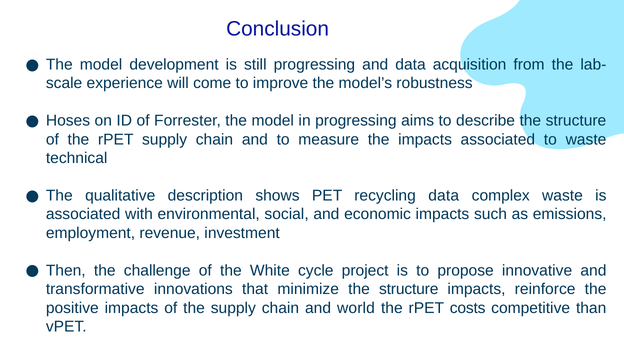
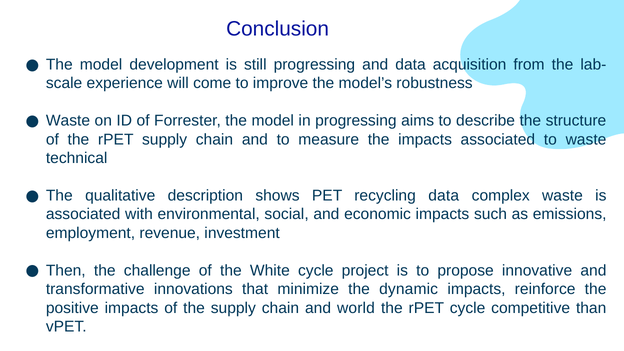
Hoses at (68, 121): Hoses -> Waste
minimize the structure: structure -> dynamic
rPET costs: costs -> cycle
